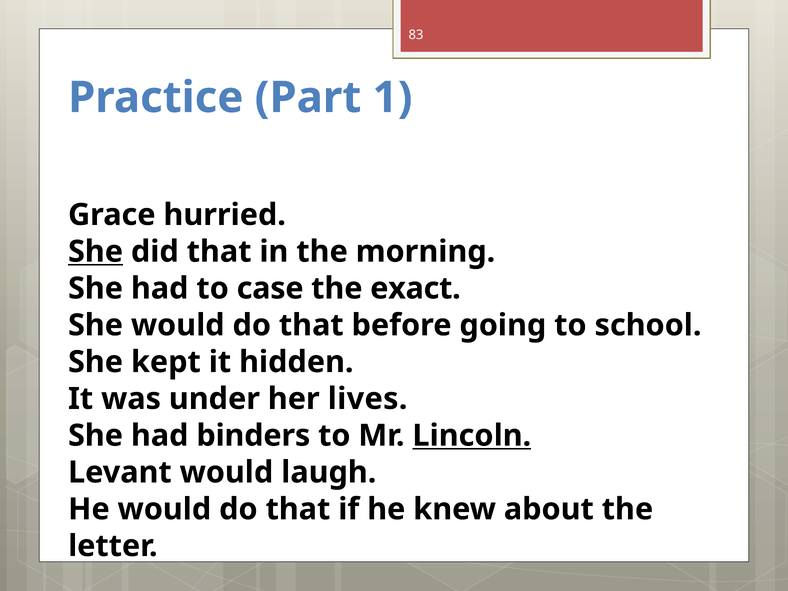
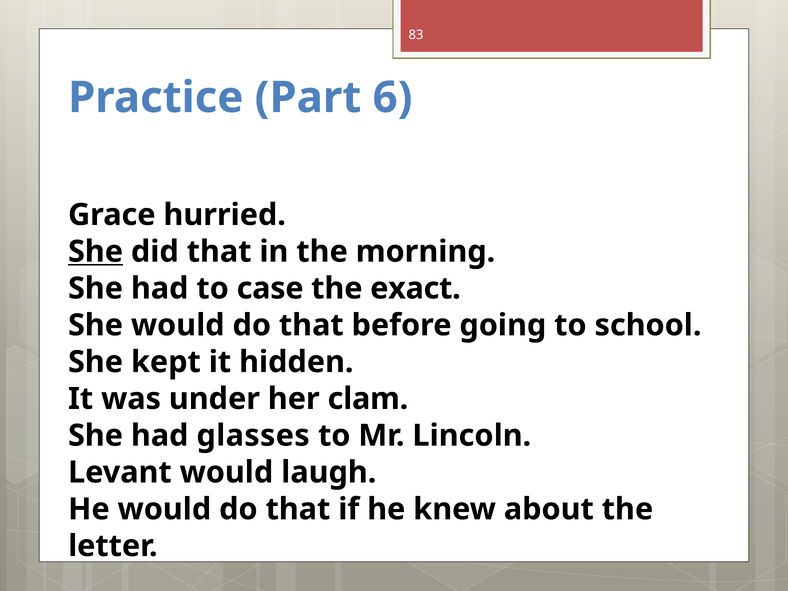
1: 1 -> 6
lives: lives -> clam
binders: binders -> glasses
Lincoln underline: present -> none
